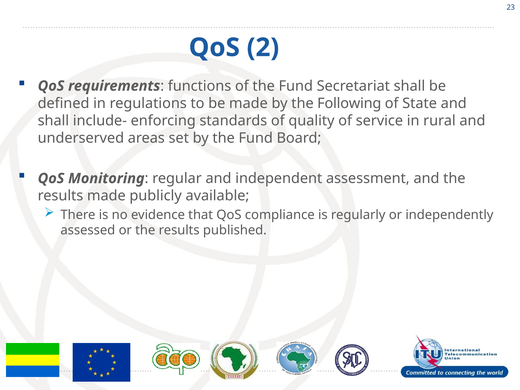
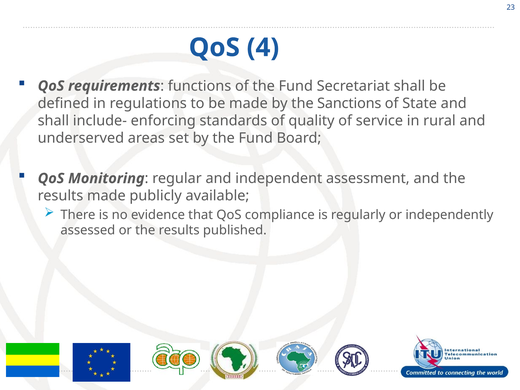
2: 2 -> 4
Following: Following -> Sanctions
